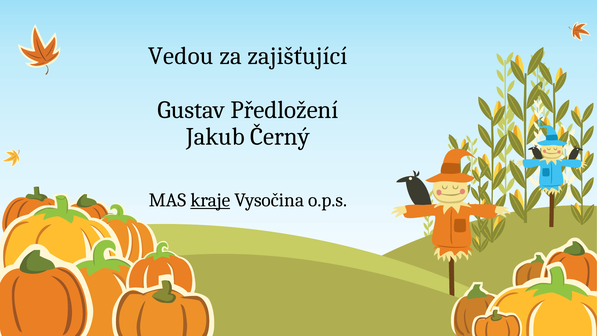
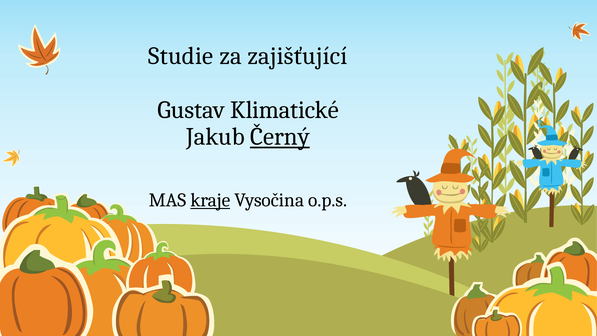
Vedou: Vedou -> Studie
Předložení: Předložení -> Klimatické
Černý underline: none -> present
